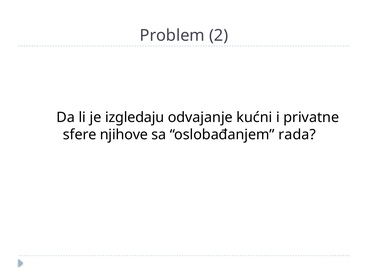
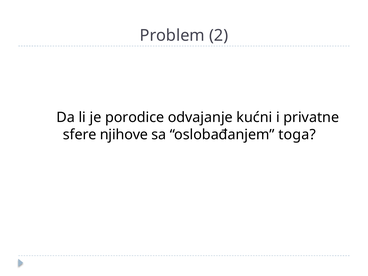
izgledaju: izgledaju -> porodice
rada: rada -> toga
